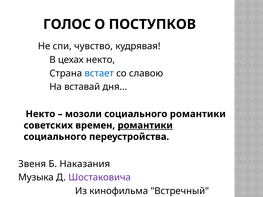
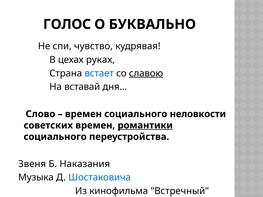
ПОСТУПКОВ: ПОСТУПКОВ -> БУКВАЛЬНО
цехах некто: некто -> руках
славою underline: none -> present
Некто at (40, 114): Некто -> Слово
мозоли at (83, 114): мозоли -> времен
социального романтики: романтики -> неловкости
Шостаковича colour: purple -> blue
